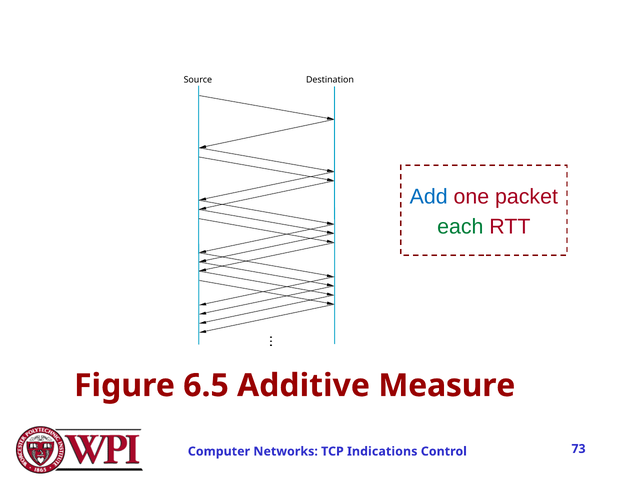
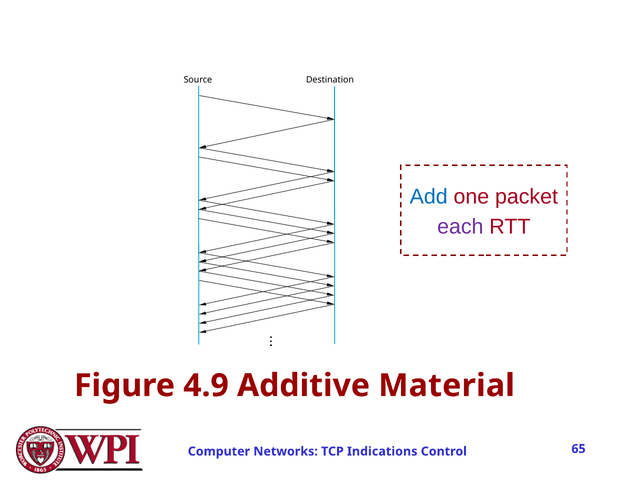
each colour: green -> purple
6.5: 6.5 -> 4.9
Measure: Measure -> Material
73: 73 -> 65
